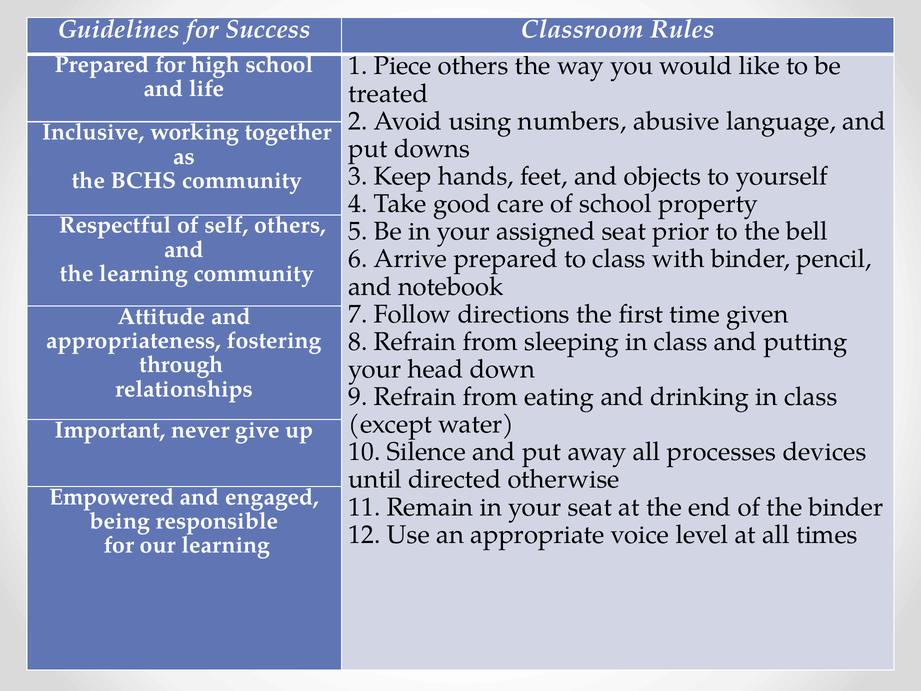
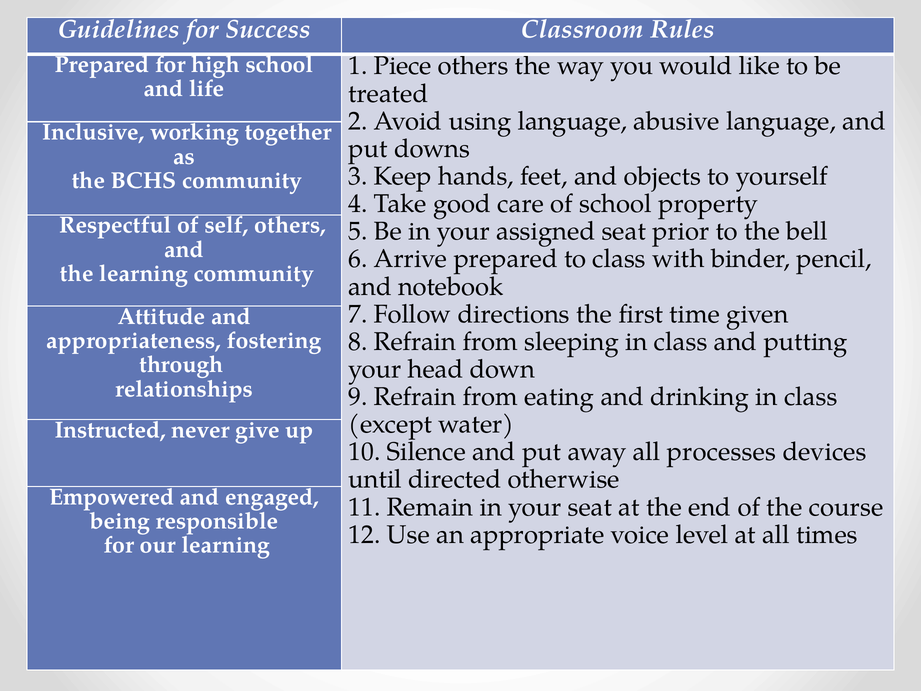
using numbers: numbers -> language
Important: Important -> Instructed
the binder: binder -> course
